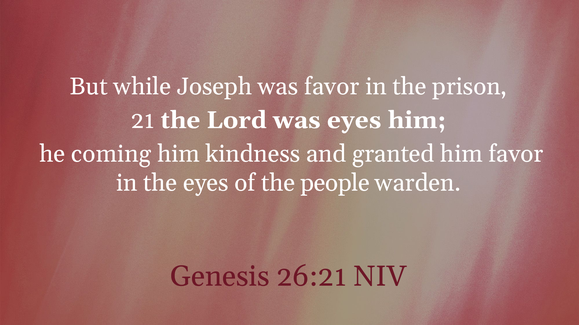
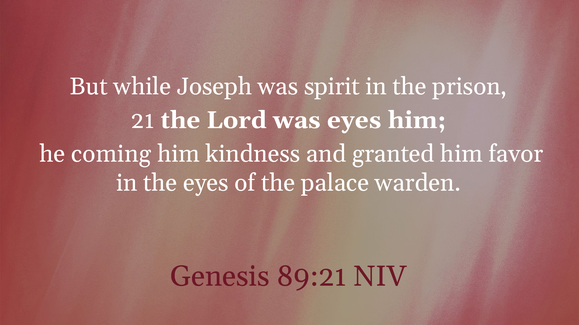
was favor: favor -> spirit
people: people -> palace
26:21: 26:21 -> 89:21
